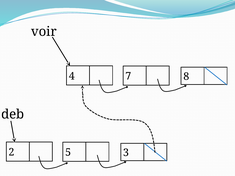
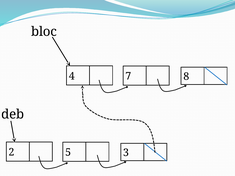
voir: voir -> bloc
